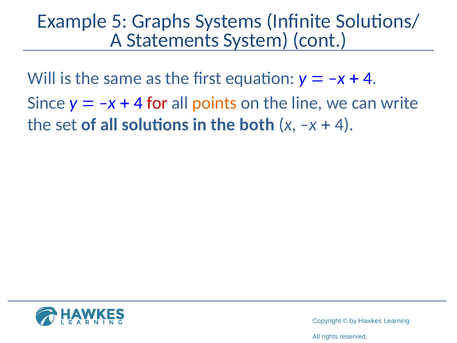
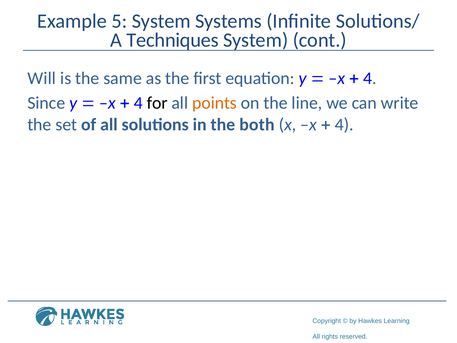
5 Graphs: Graphs -> System
Statements: Statements -> Techniques
for colour: red -> black
